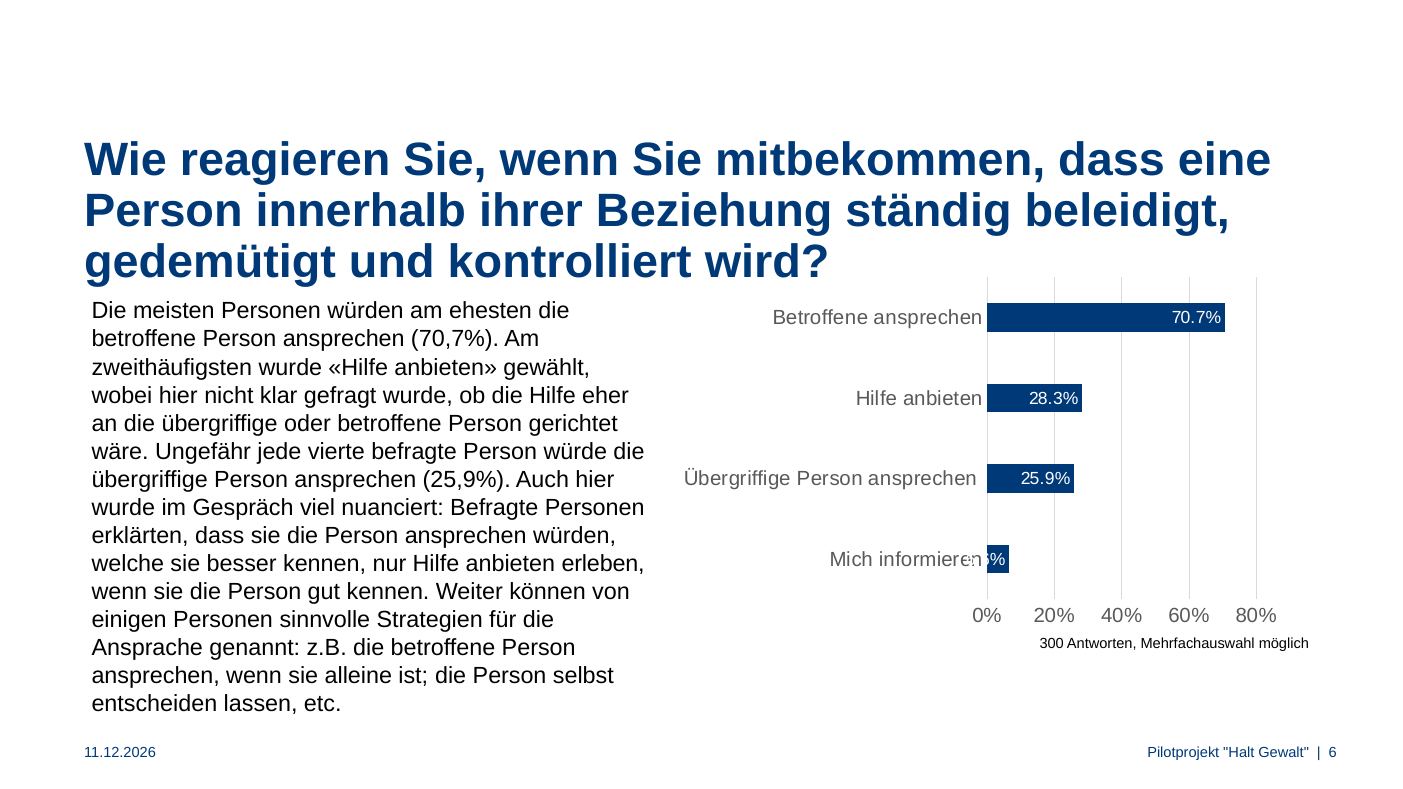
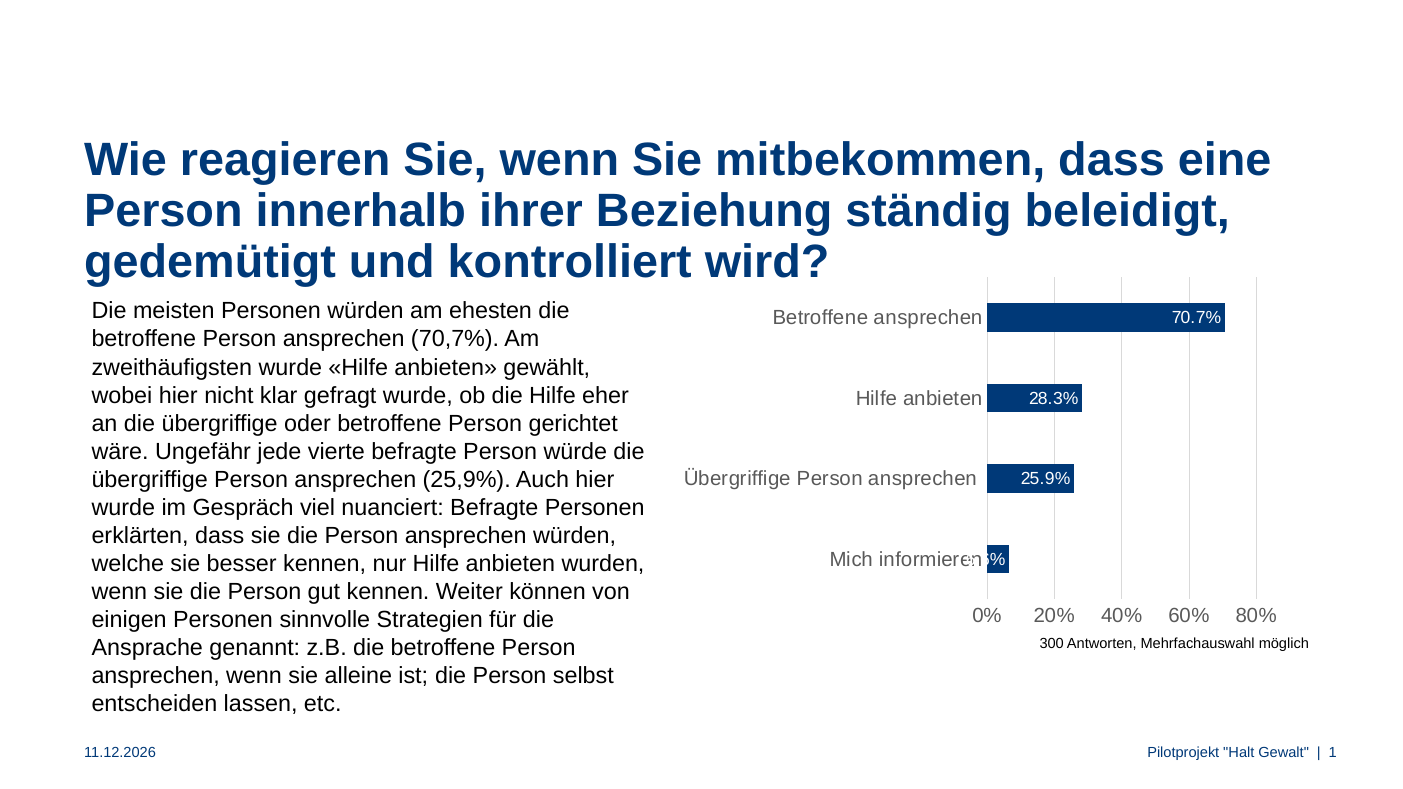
erleben: erleben -> wurden
6: 6 -> 1
